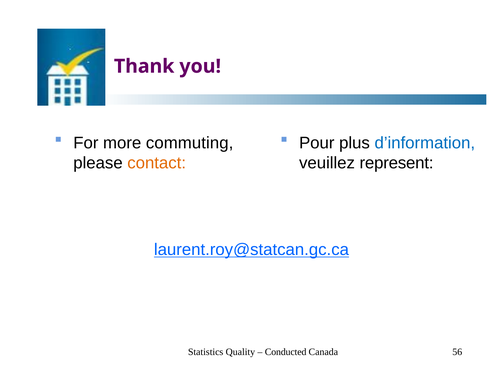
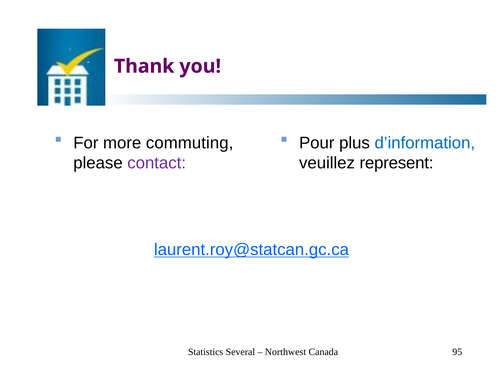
contact colour: orange -> purple
Quality: Quality -> Several
Conducted: Conducted -> Northwest
56: 56 -> 95
